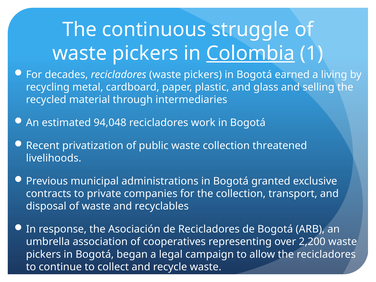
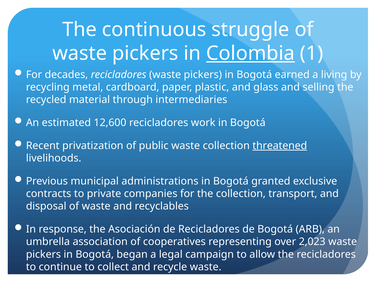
94,048: 94,048 -> 12,600
threatened underline: none -> present
2,200: 2,200 -> 2,023
